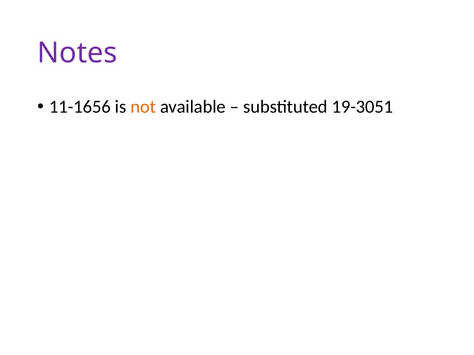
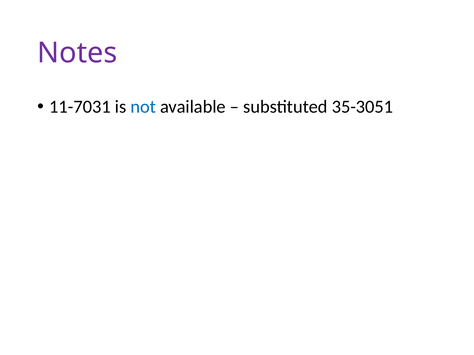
11-1656: 11-1656 -> 11-7031
not colour: orange -> blue
19-3051: 19-3051 -> 35-3051
